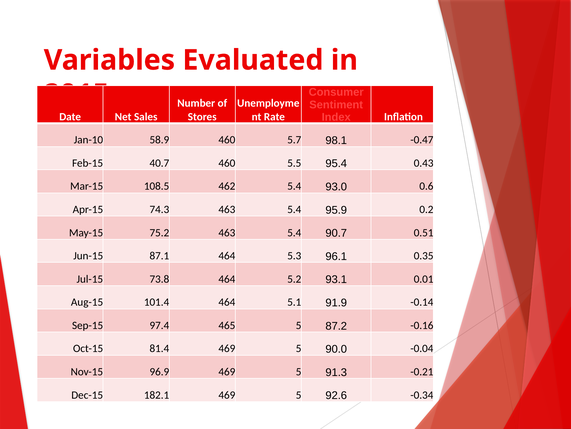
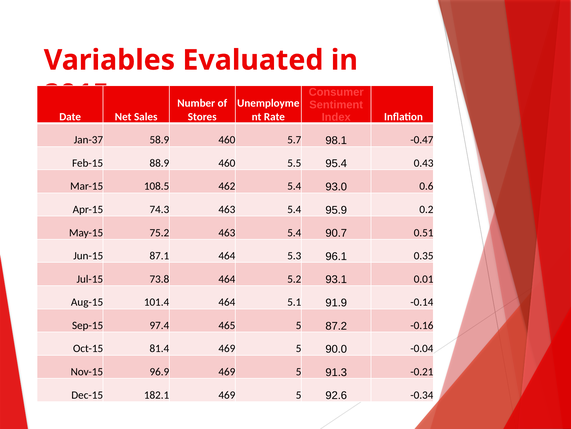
Jan-10: Jan-10 -> Jan-37
40.7: 40.7 -> 88.9
